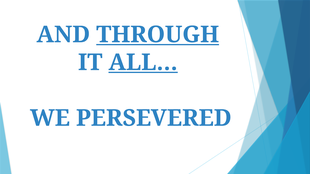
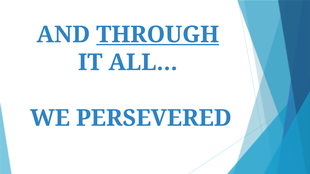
ALL… underline: present -> none
